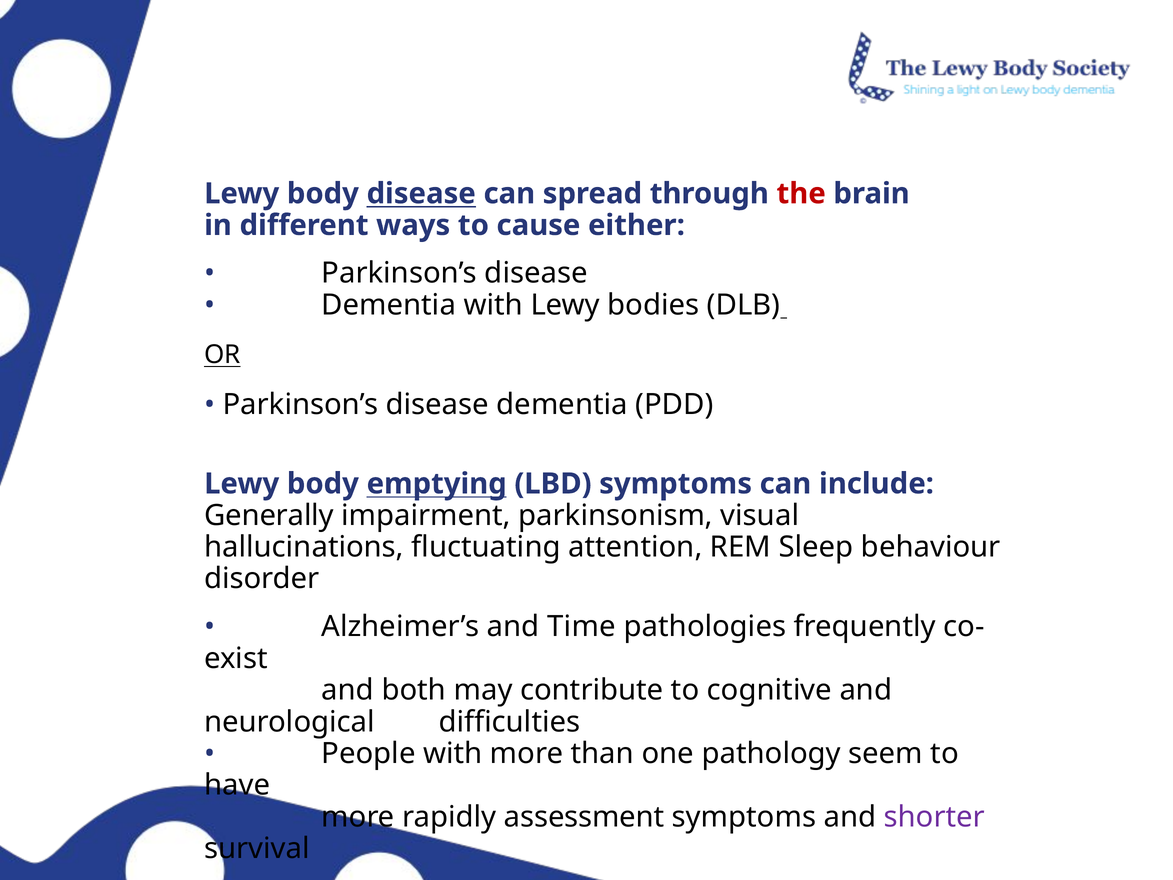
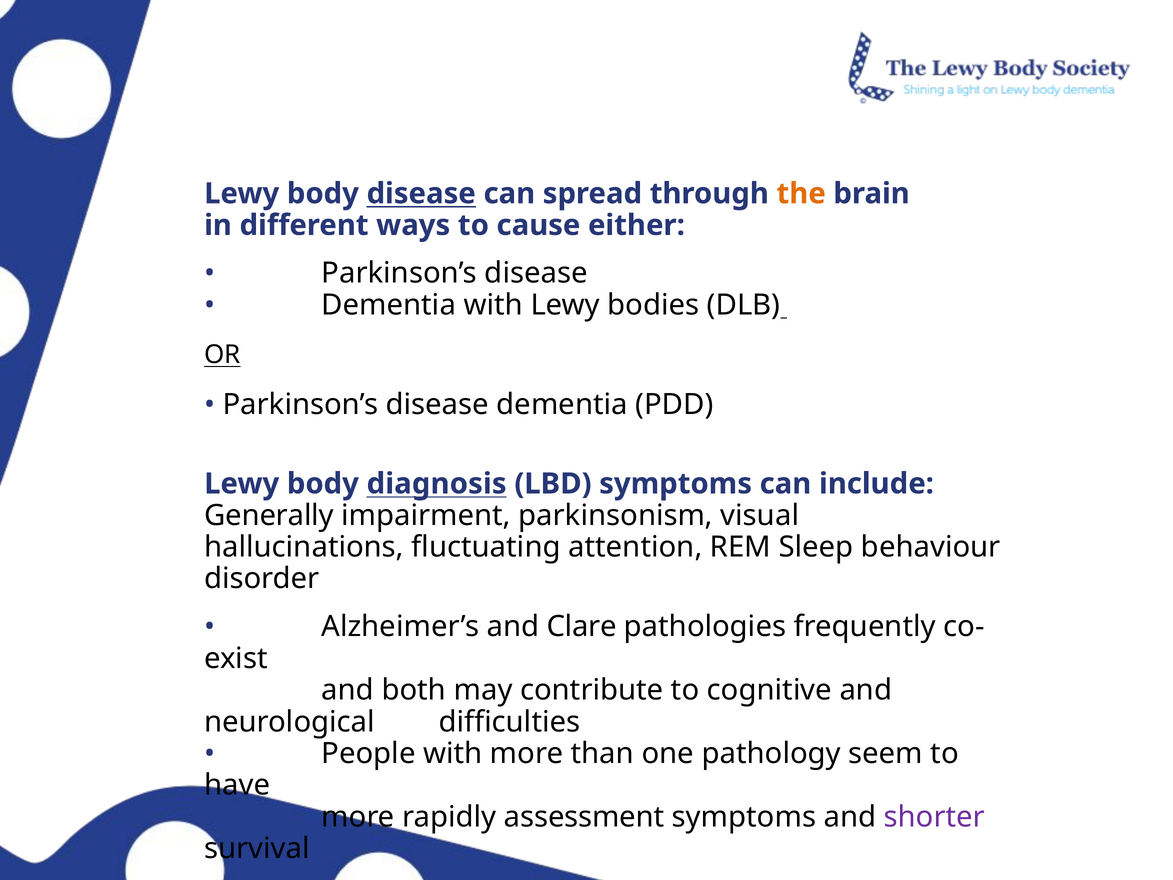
the colour: red -> orange
emptying: emptying -> diagnosis
Time: Time -> Clare
